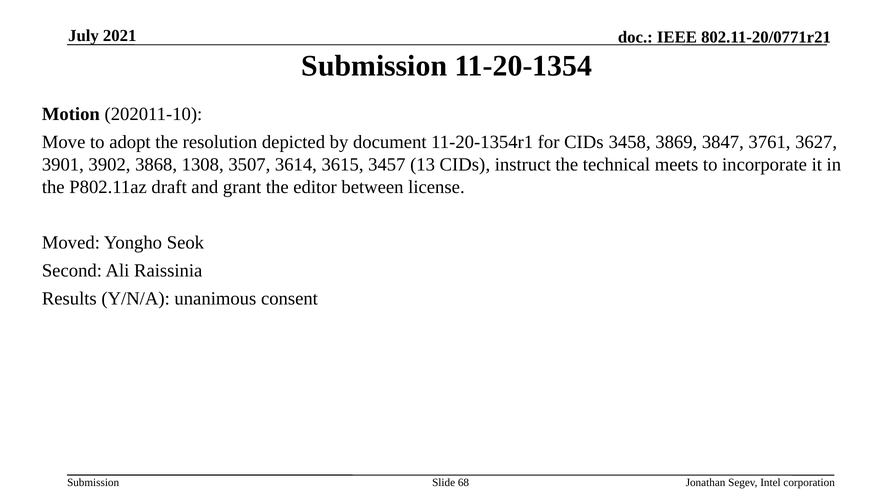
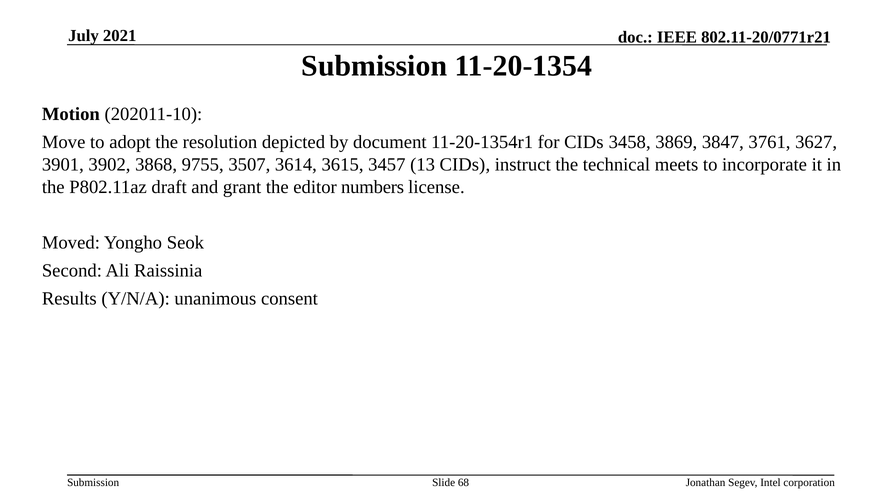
1308: 1308 -> 9755
between: between -> numbers
